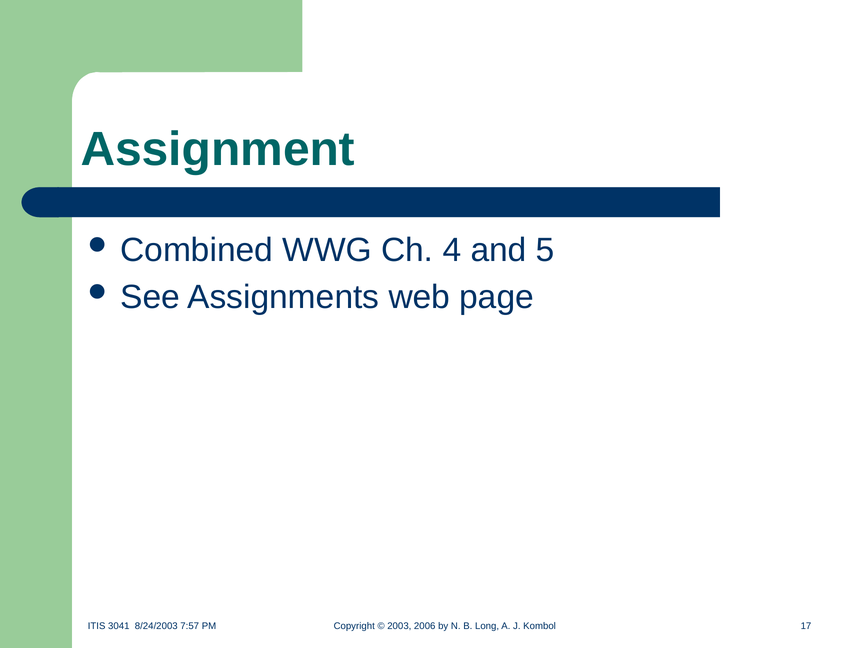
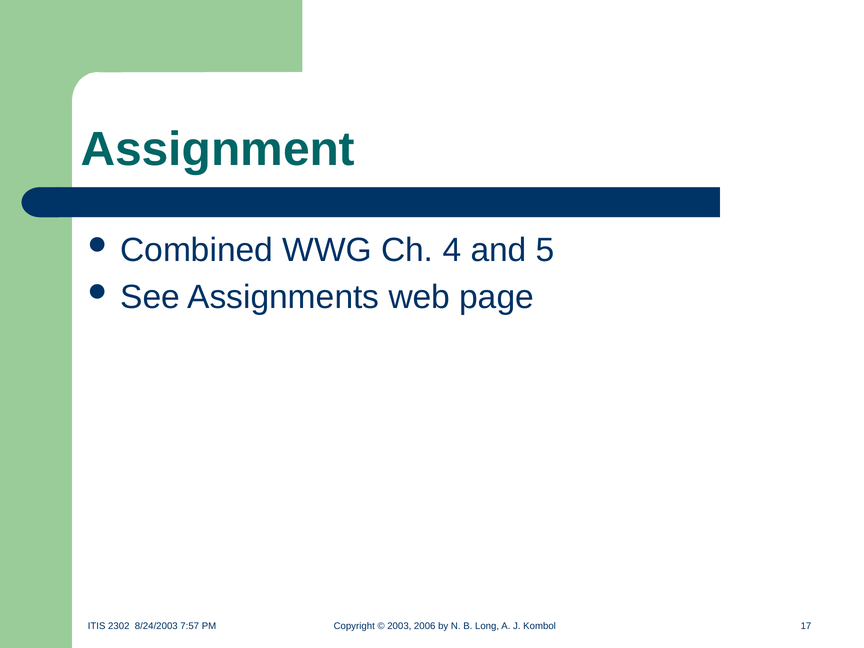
3041: 3041 -> 2302
